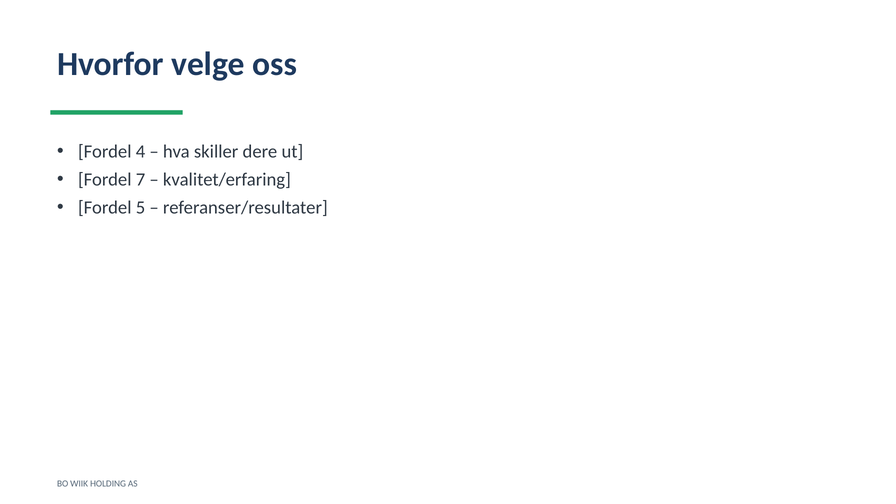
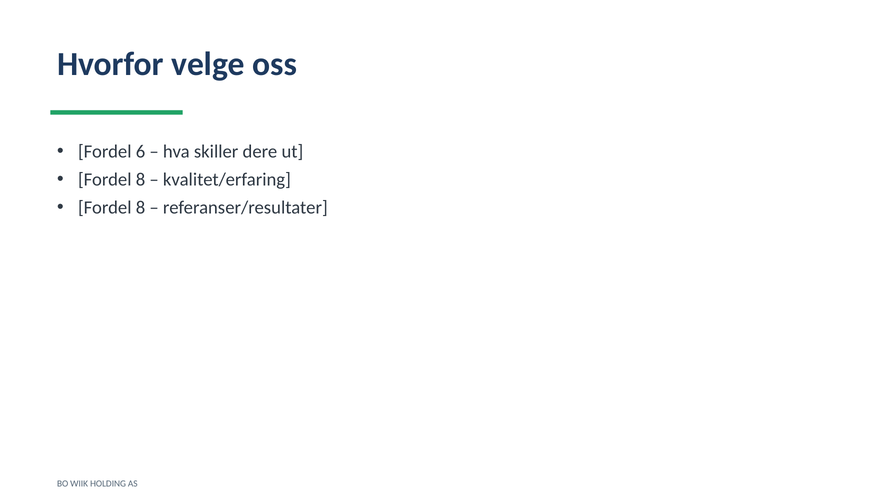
4: 4 -> 6
7 at (141, 180): 7 -> 8
5 at (141, 208): 5 -> 8
